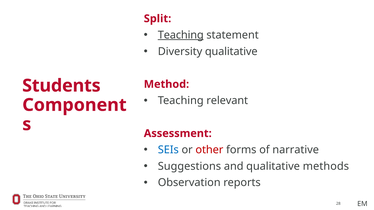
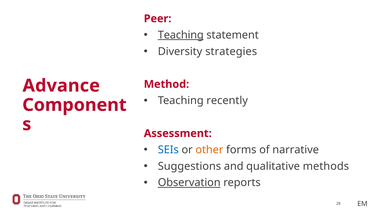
Split: Split -> Peer
Diversity qualitative: qualitative -> strategies
Students: Students -> Advance
relevant: relevant -> recently
other colour: red -> orange
Observation underline: none -> present
